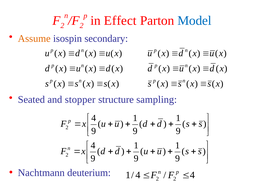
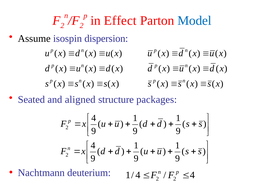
Assume colour: orange -> black
secondary: secondary -> dispersion
stopper: stopper -> aligned
sampling: sampling -> packages
